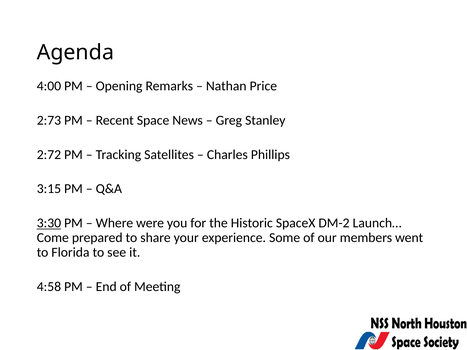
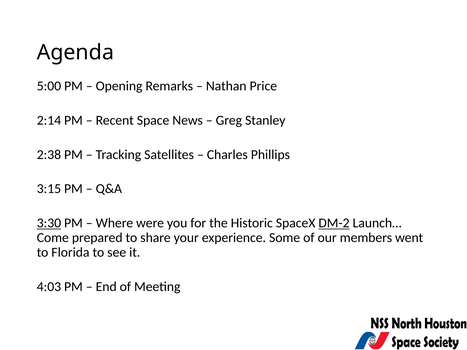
4:00: 4:00 -> 5:00
2:73: 2:73 -> 2:14
2:72: 2:72 -> 2:38
DM-2 underline: none -> present
4:58: 4:58 -> 4:03
